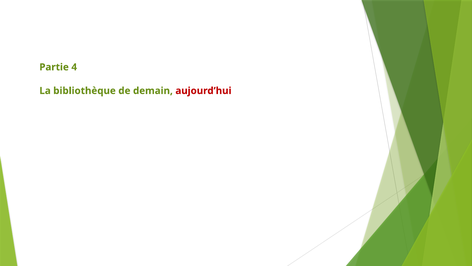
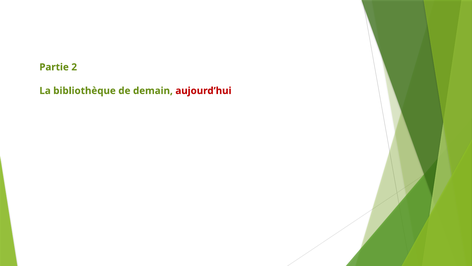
4: 4 -> 2
